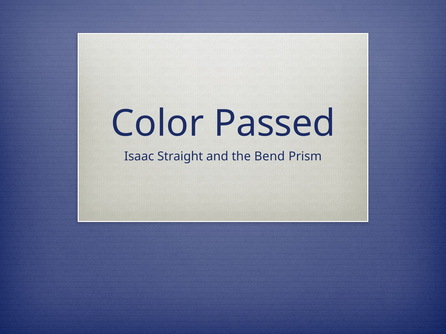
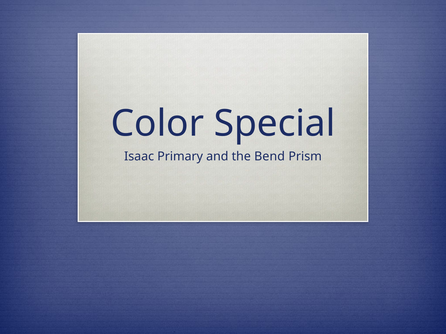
Passed: Passed -> Special
Straight: Straight -> Primary
